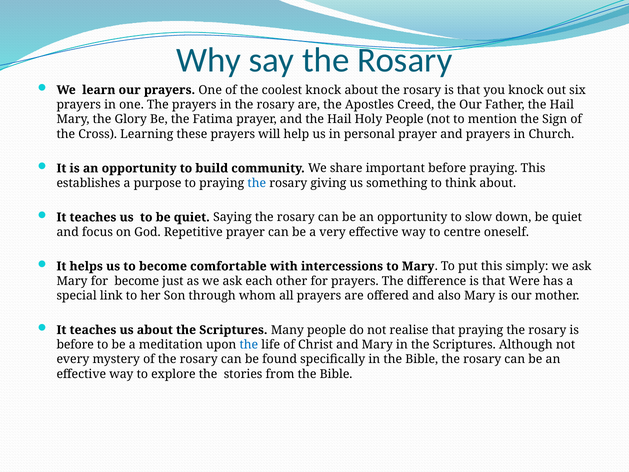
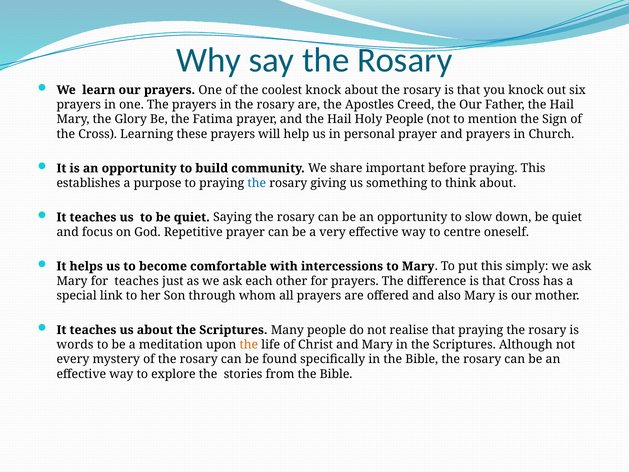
for become: become -> teaches
that Were: Were -> Cross
before at (75, 344): before -> words
the at (249, 344) colour: blue -> orange
